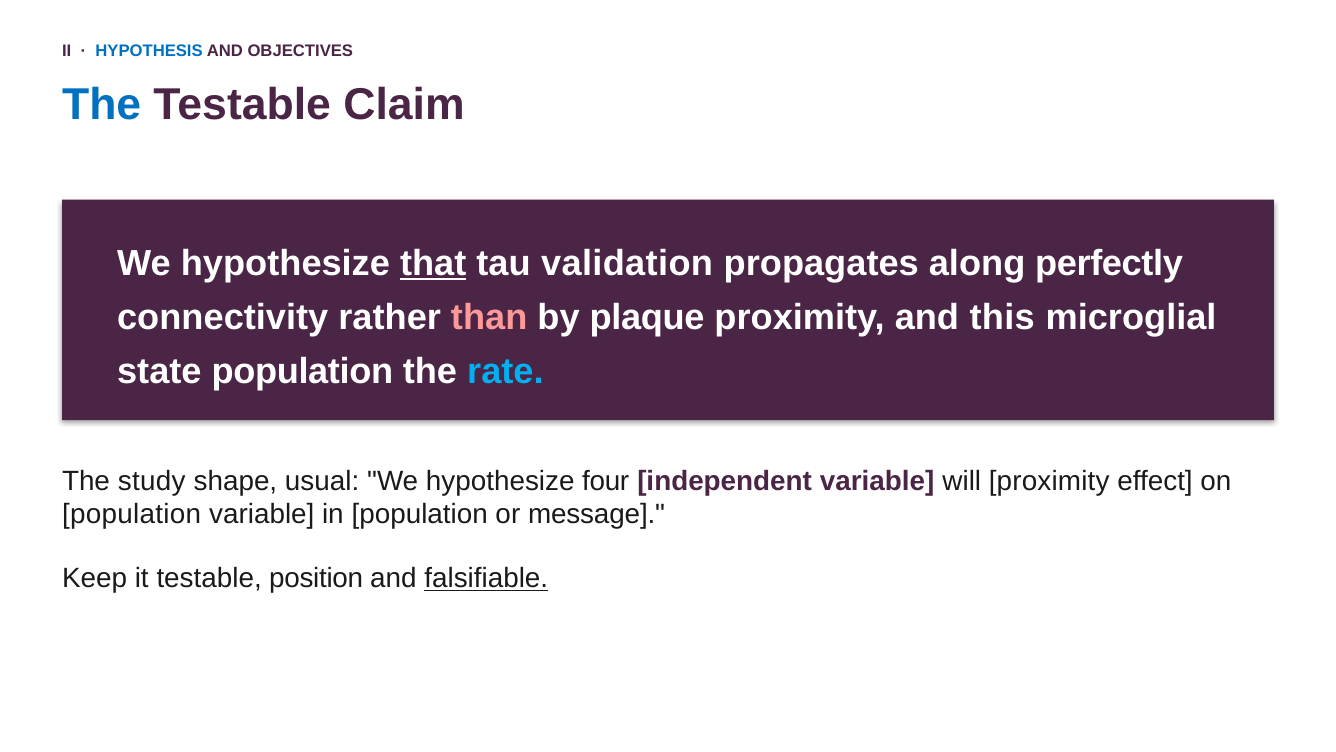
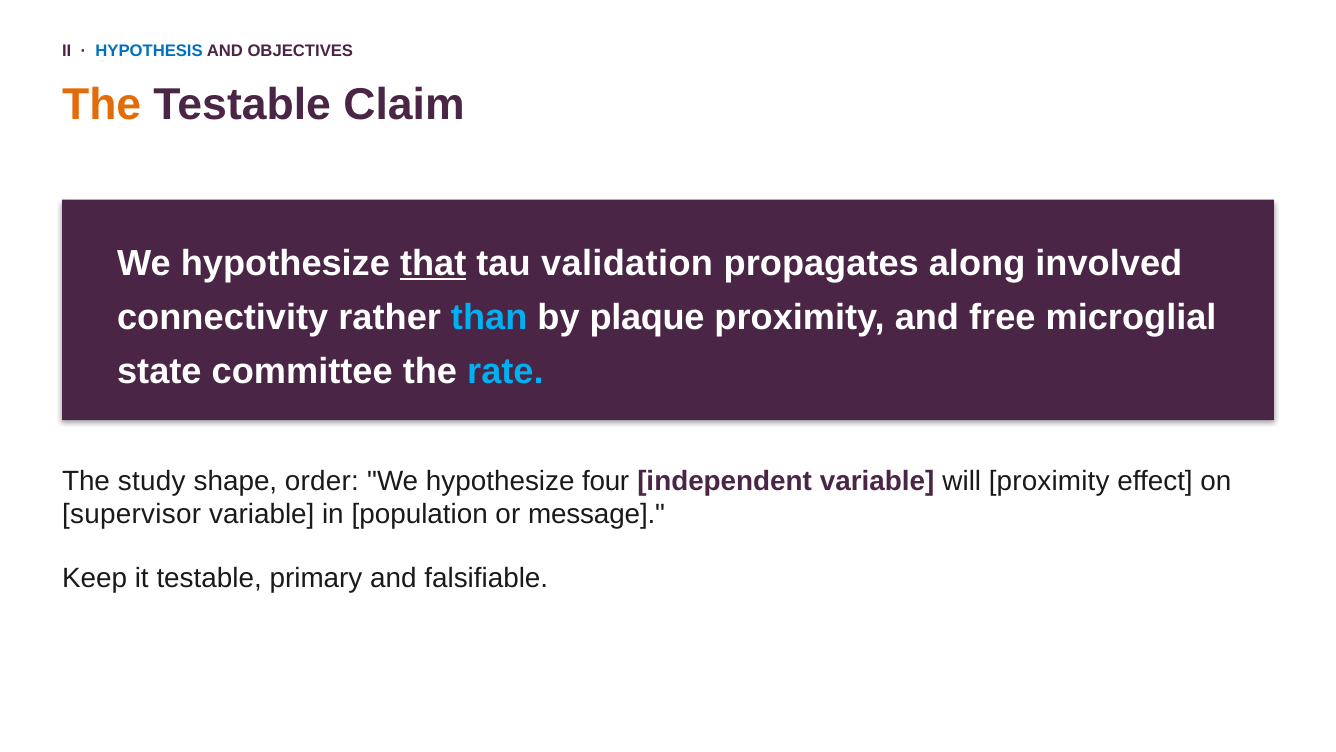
The at (102, 105) colour: blue -> orange
perfectly: perfectly -> involved
than colour: pink -> light blue
this: this -> free
state population: population -> committee
usual: usual -> order
population at (132, 514): population -> supervisor
position: position -> primary
falsifiable underline: present -> none
